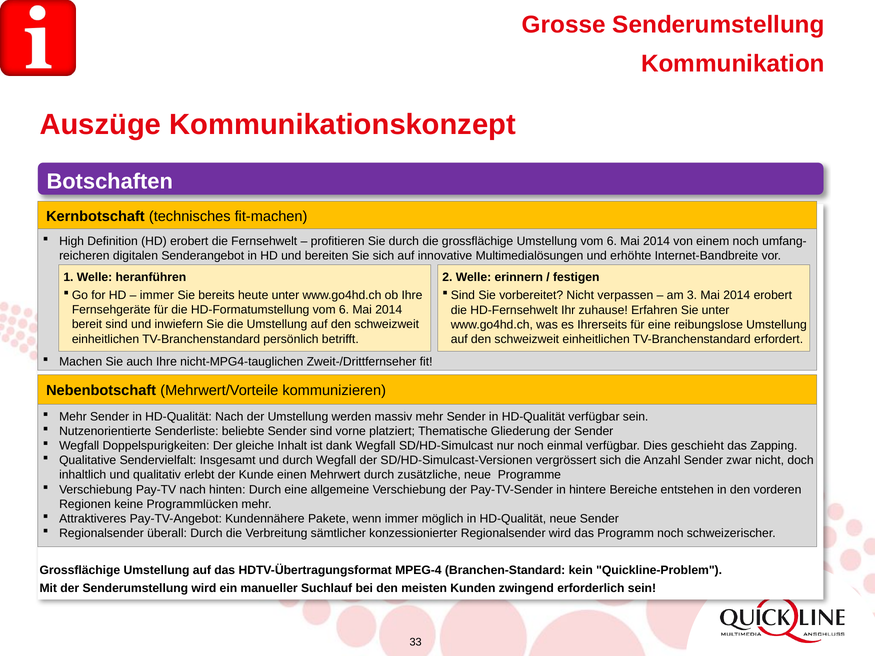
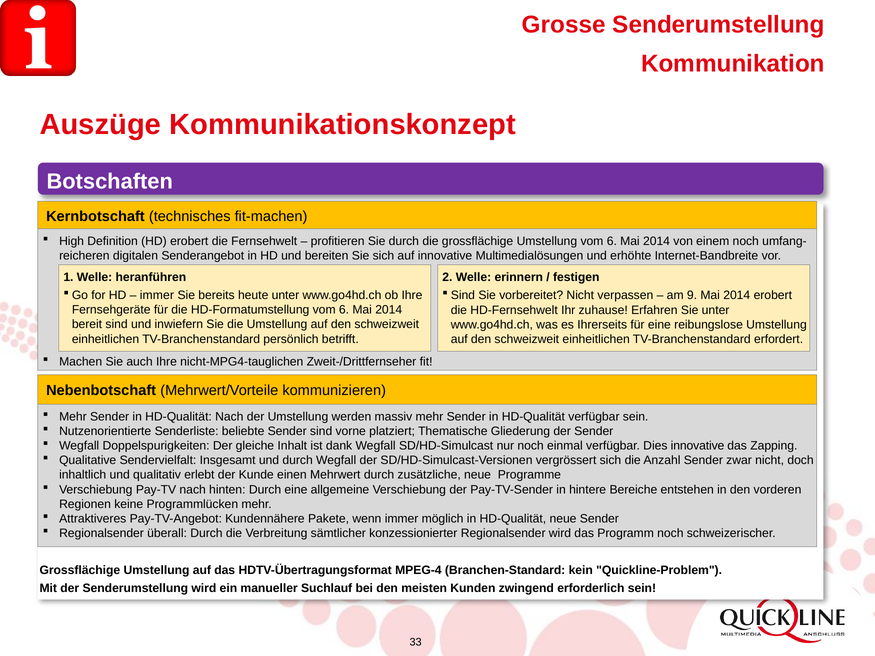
3: 3 -> 9
Dies geschieht: geschieht -> innovative
